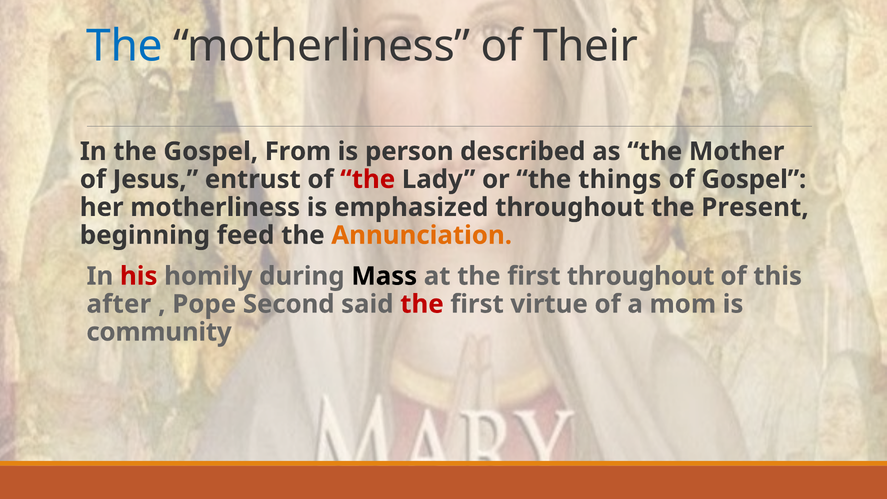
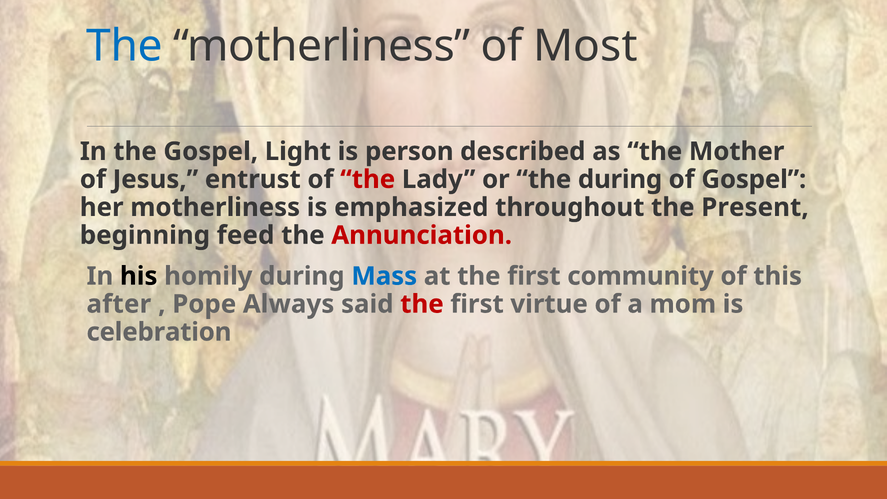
Their: Their -> Most
From: From -> Light
the things: things -> during
Annunciation colour: orange -> red
his colour: red -> black
Mass colour: black -> blue
first throughout: throughout -> community
Second: Second -> Always
community: community -> celebration
